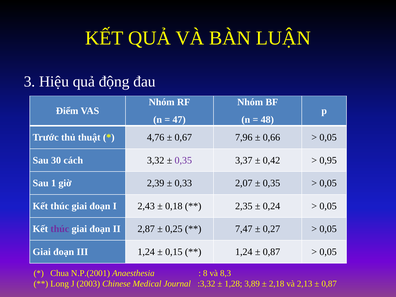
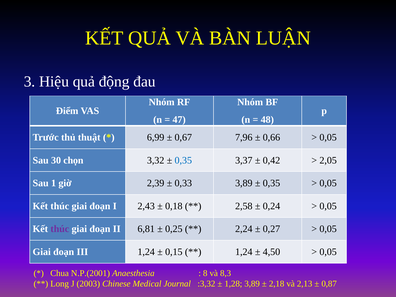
4,76: 4,76 -> 6,99
cách: cách -> chọn
0,35 at (183, 160) colour: purple -> blue
0,95: 0,95 -> 2,05
0,33 2,07: 2,07 -> 3,89
2,35: 2,35 -> 2,58
2,87: 2,87 -> 6,81
7,47: 7,47 -> 2,24
0,87 at (271, 252): 0,87 -> 4,50
